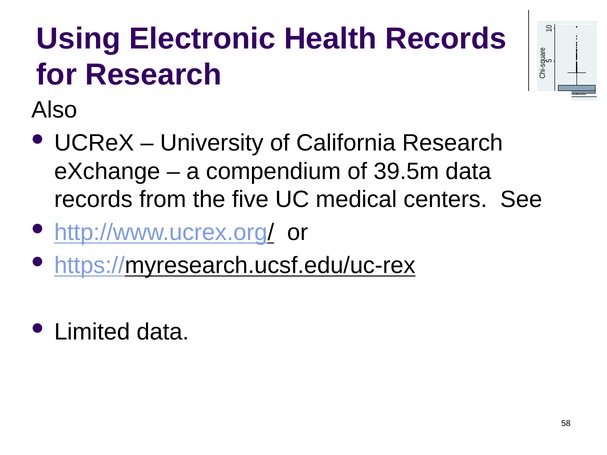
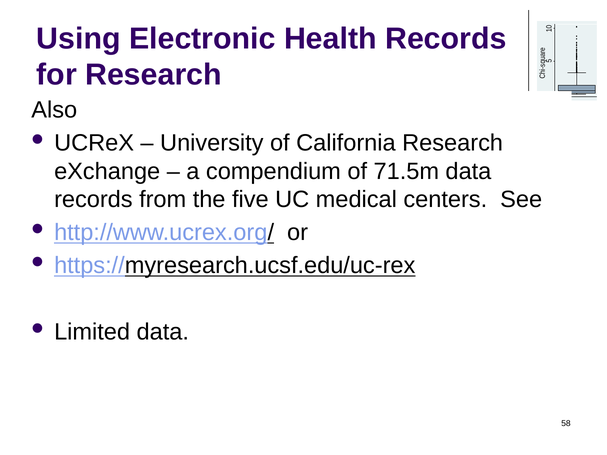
39.5m: 39.5m -> 71.5m
